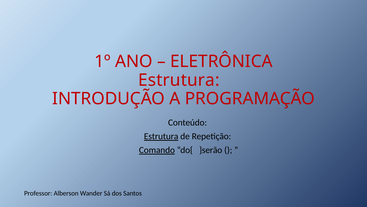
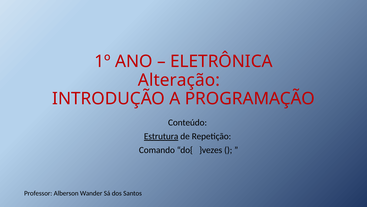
Estrutura at (179, 80): Estrutura -> Alteração
Comando underline: present -> none
}serão: }serão -> }vezes
